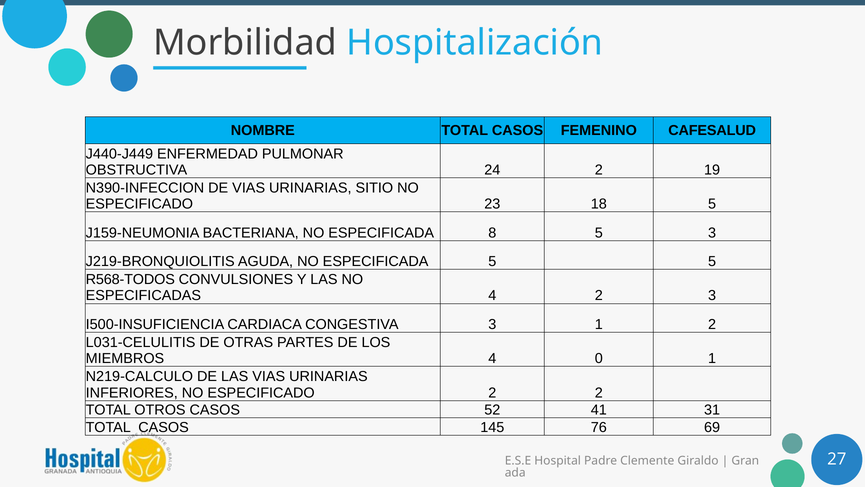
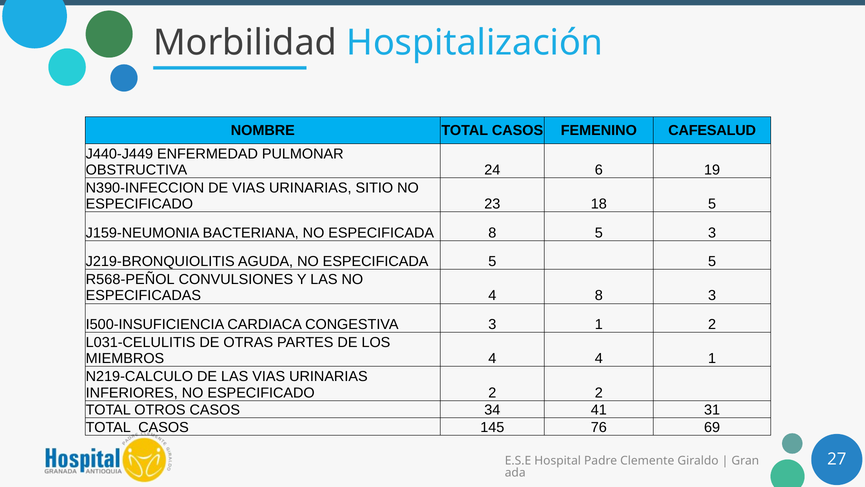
24 2: 2 -> 6
R568-TODOS: R568-TODOS -> R568-PEÑOL
4 2: 2 -> 8
4 0: 0 -> 4
52: 52 -> 34
